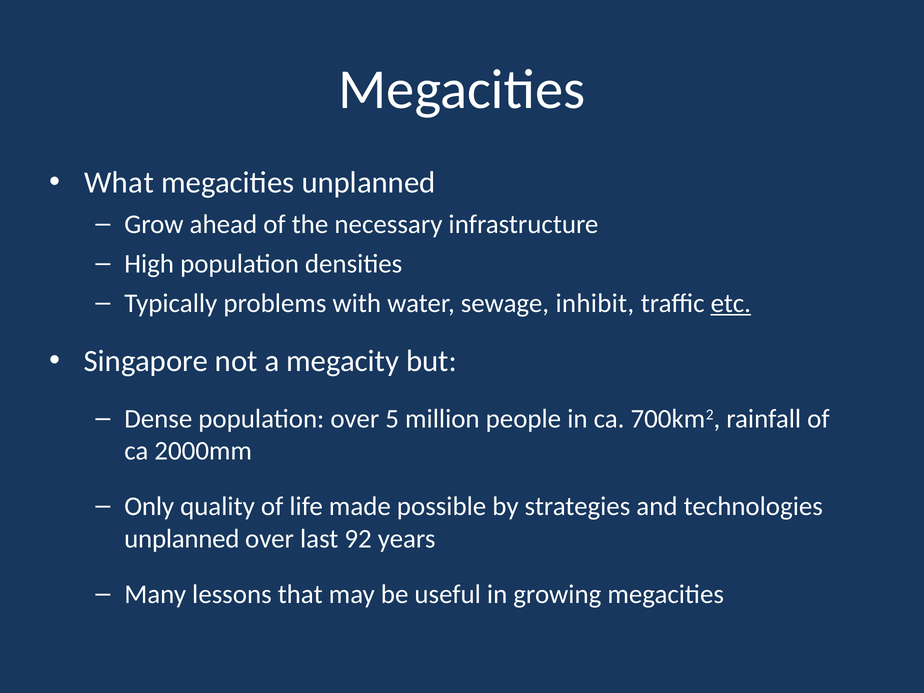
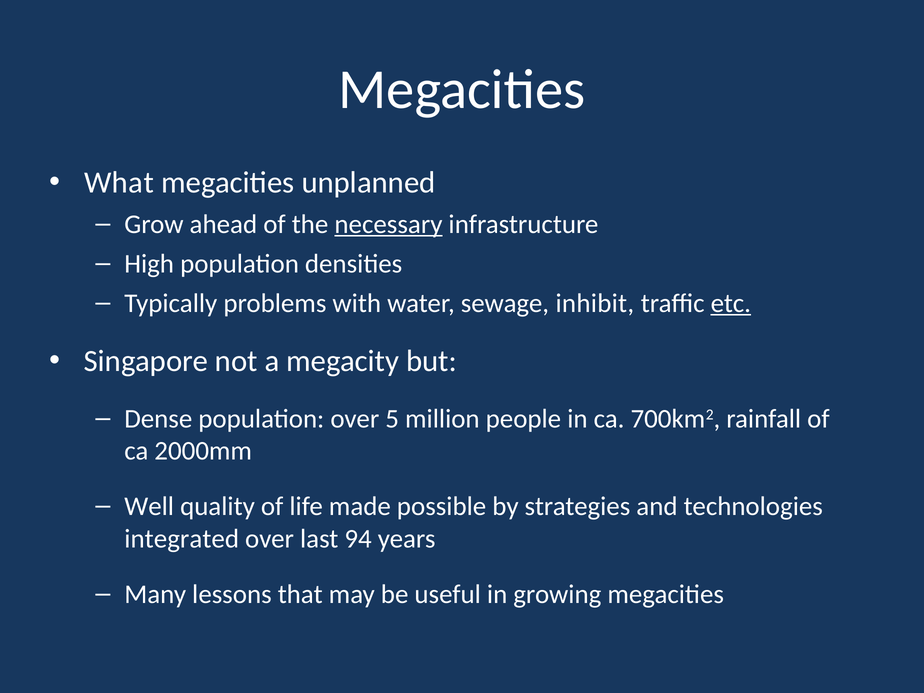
necessary underline: none -> present
Only: Only -> Well
unplanned at (182, 539): unplanned -> integrated
92: 92 -> 94
